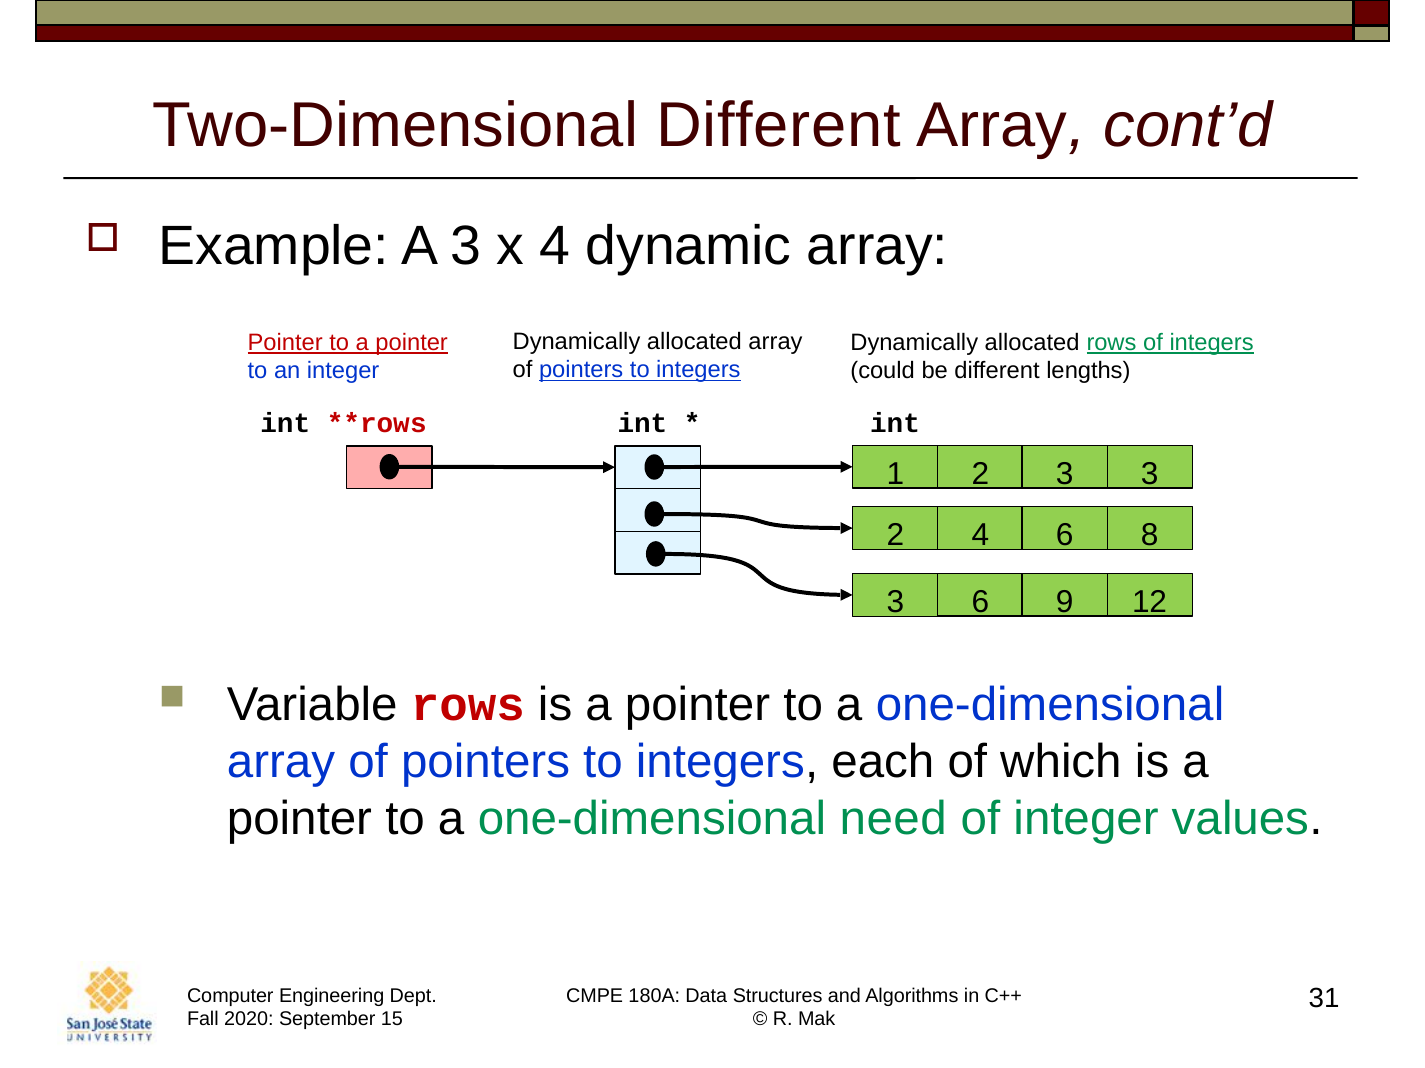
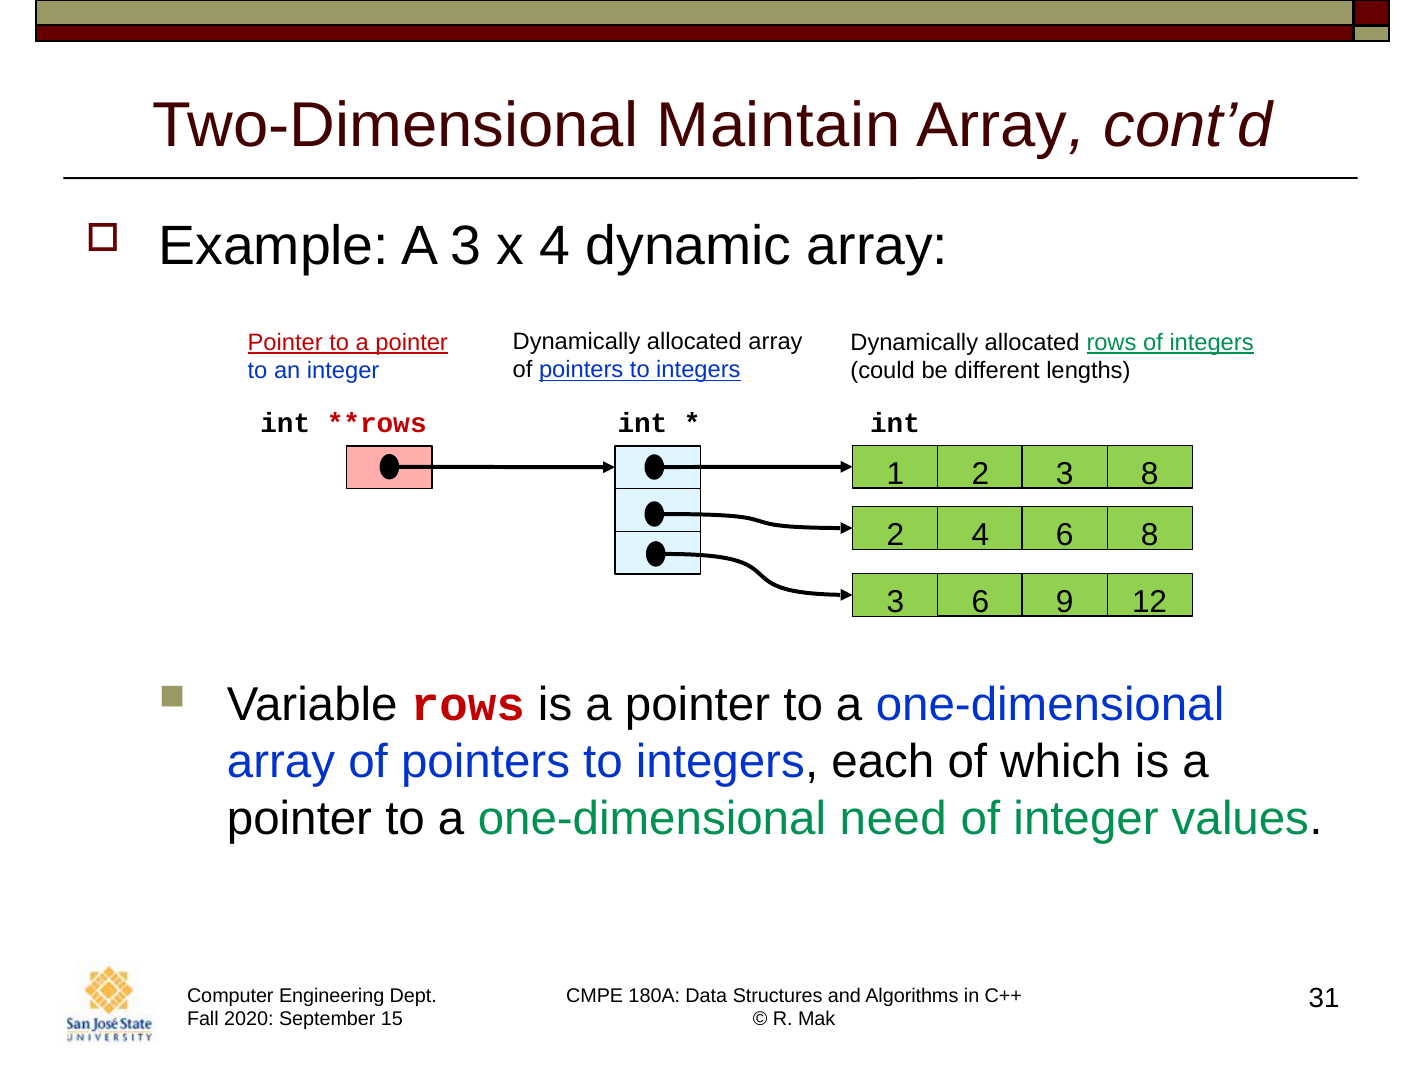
Two-Dimensional Different: Different -> Maintain
2 3: 3 -> 8
